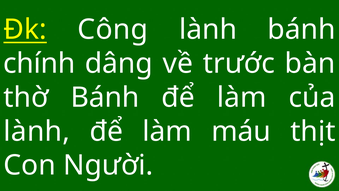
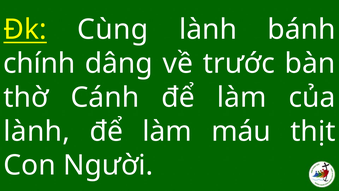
Công: Công -> Cùng
thờ Bánh: Bánh -> Cánh
